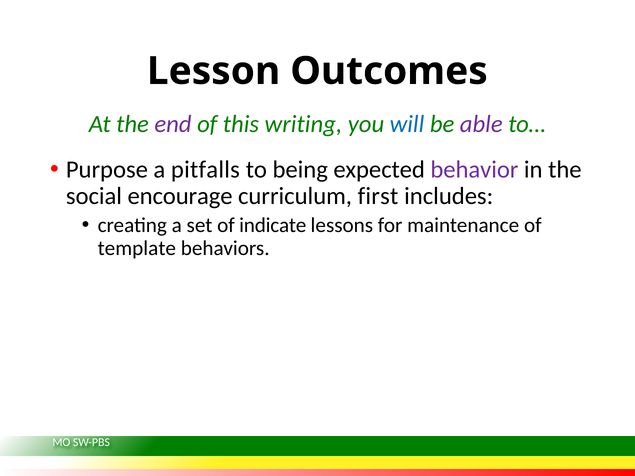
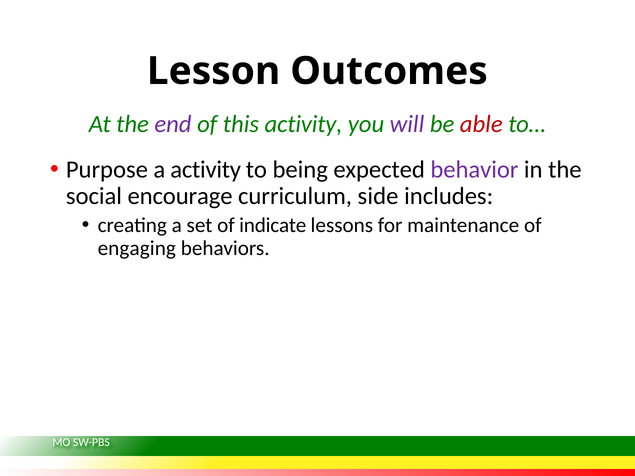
this writing: writing -> activity
will colour: blue -> purple
able colour: purple -> red
a pitfalls: pitfalls -> activity
first: first -> side
template: template -> engaging
